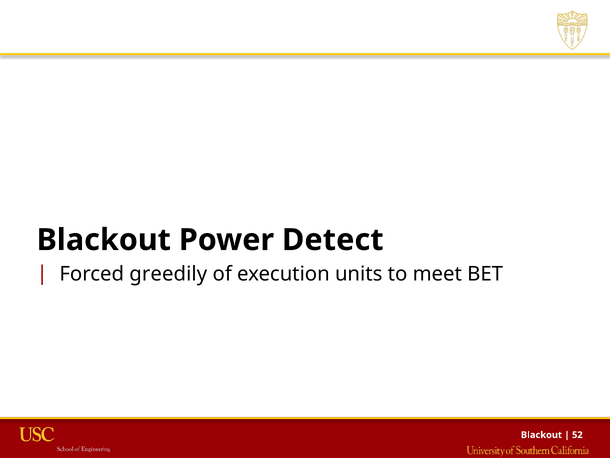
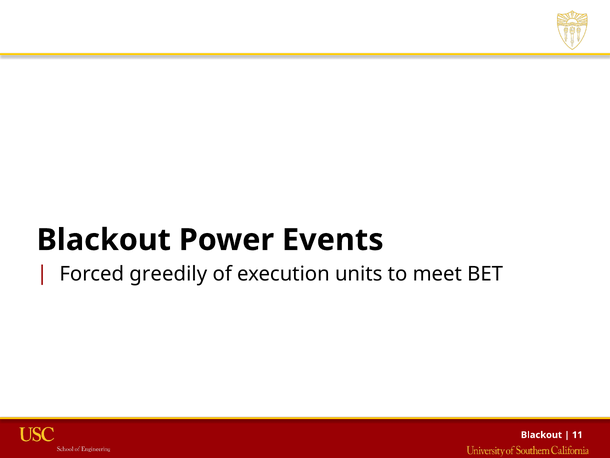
Detect: Detect -> Events
52: 52 -> 11
